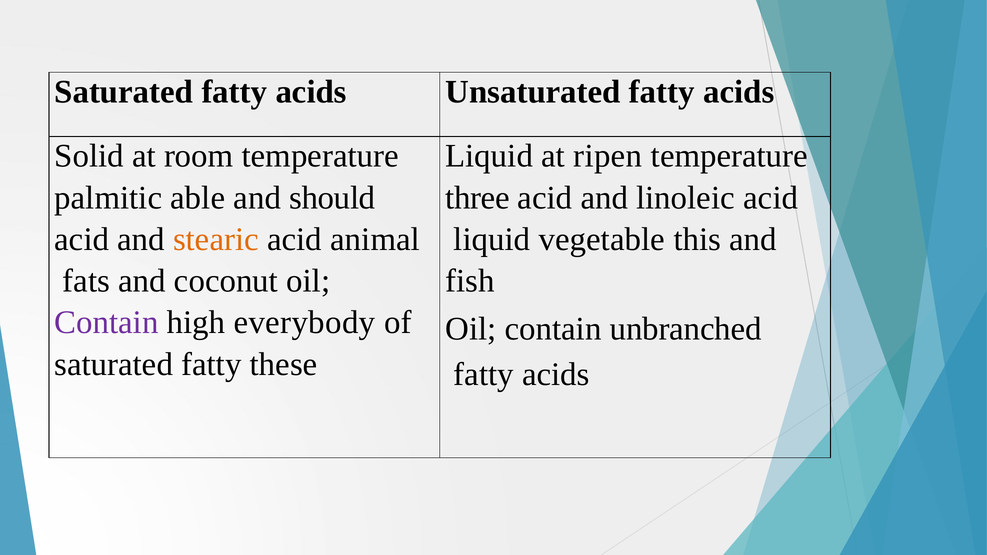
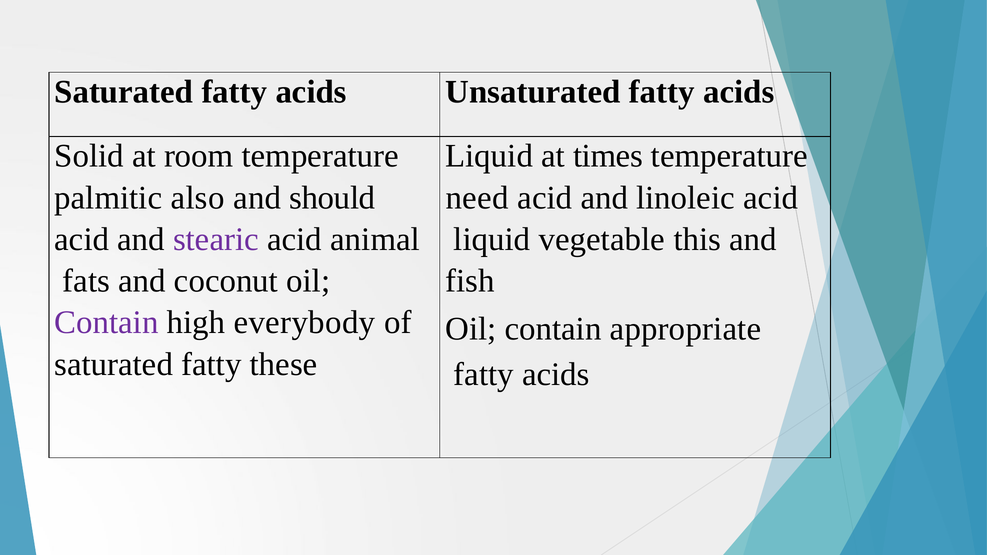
ripen: ripen -> times
able: able -> also
three: three -> need
stearic colour: orange -> purple
unbranched: unbranched -> appropriate
